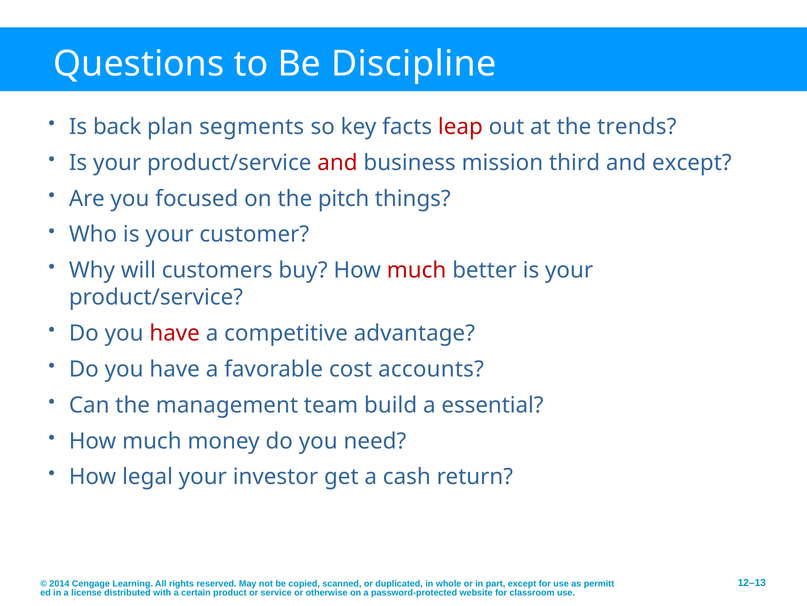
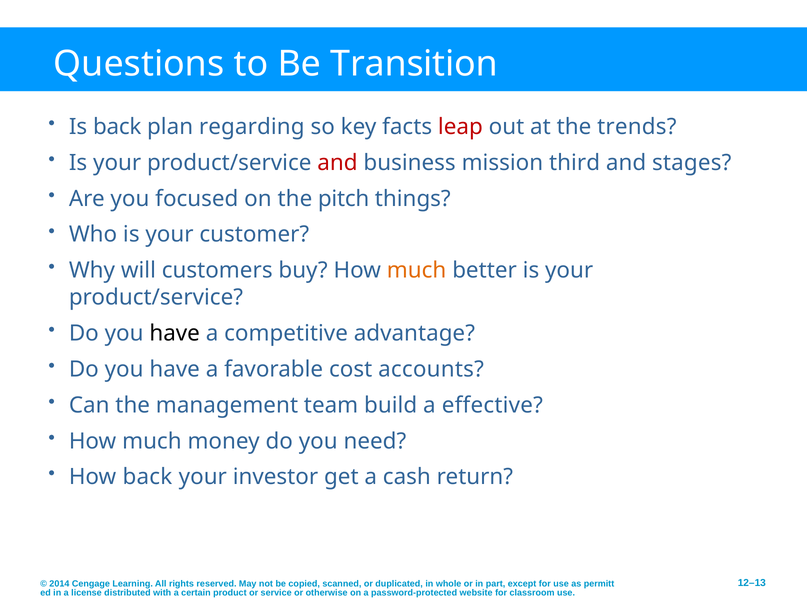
Discipline: Discipline -> Transition
segments: segments -> regarding
and except: except -> stages
much at (417, 270) colour: red -> orange
have at (175, 333) colour: red -> black
essential: essential -> effective
How legal: legal -> back
